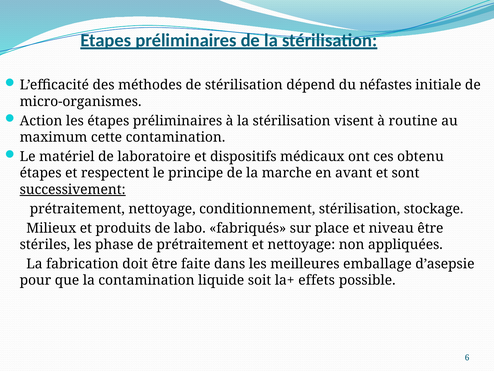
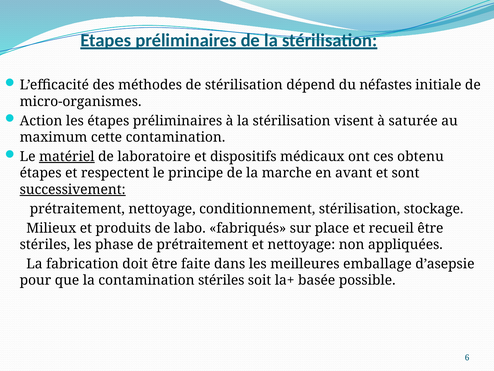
routine: routine -> saturée
matériel underline: none -> present
niveau: niveau -> recueil
contamination liquide: liquide -> stériles
effets: effets -> basée
